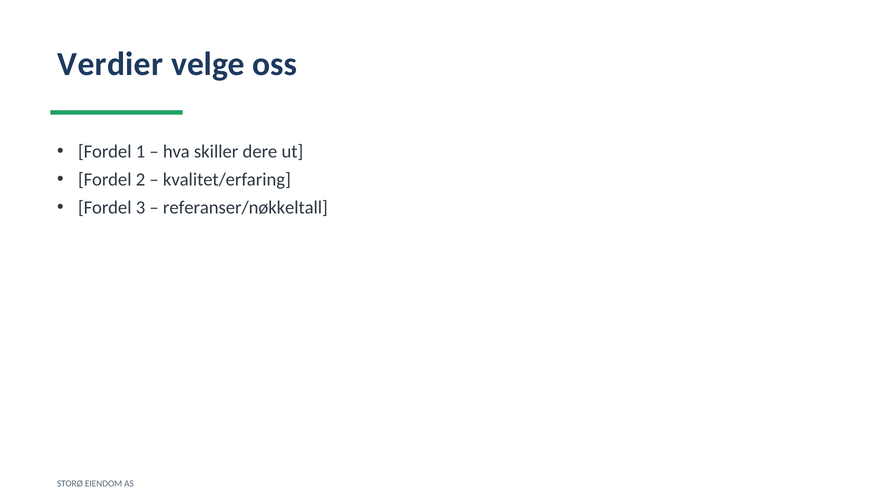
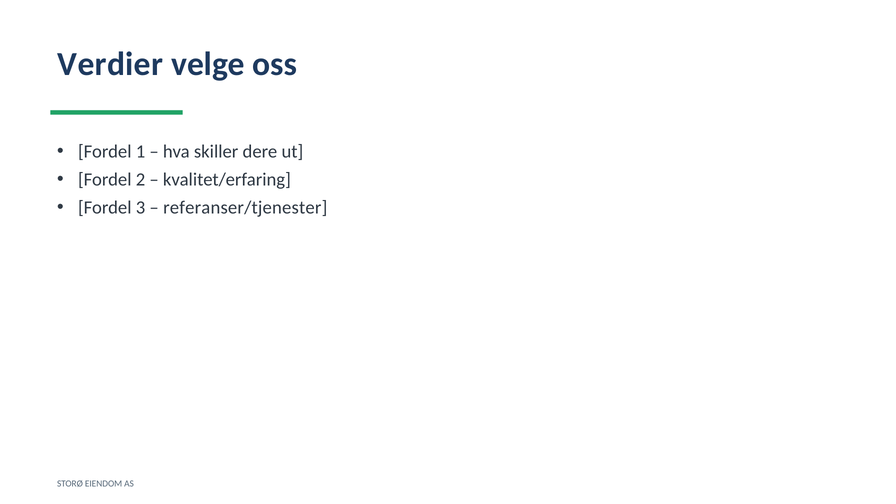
referanser/nøkkeltall: referanser/nøkkeltall -> referanser/tjenester
